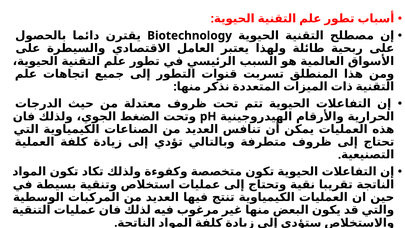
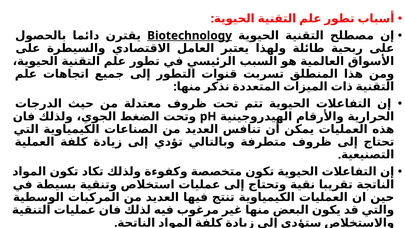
Biotechnology underline: none -> present
